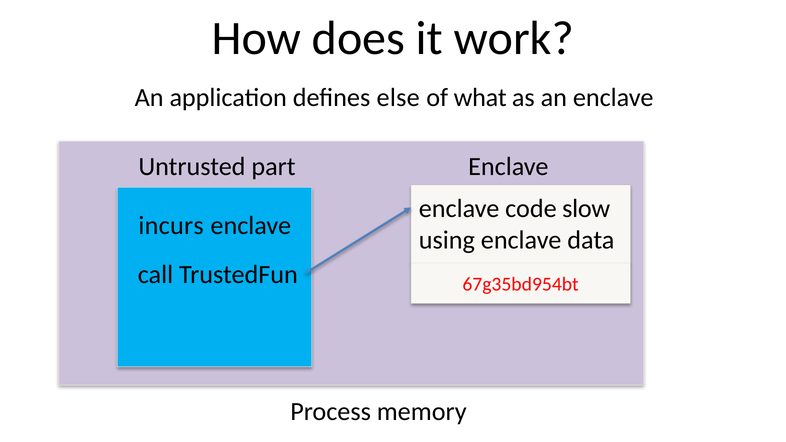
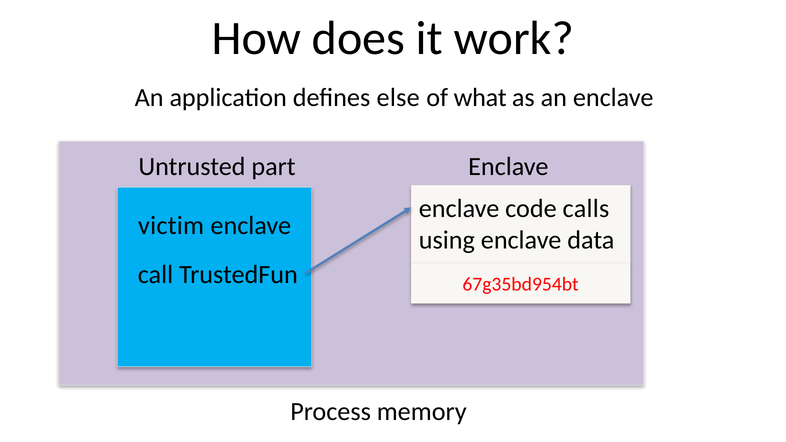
slow: slow -> calls
incurs: incurs -> victim
